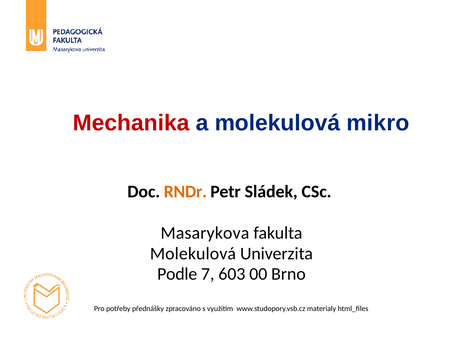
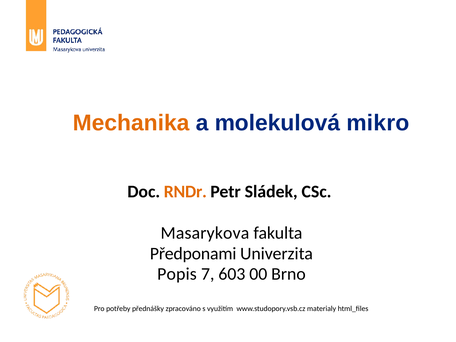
Mechanika colour: red -> orange
Molekulová at (193, 254): Molekulová -> Předponami
Podle: Podle -> Popis
